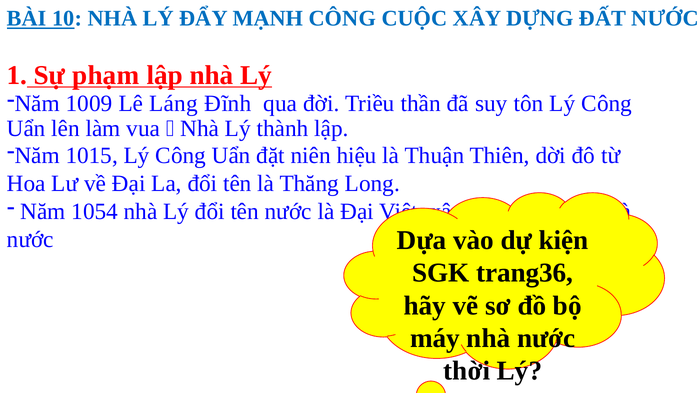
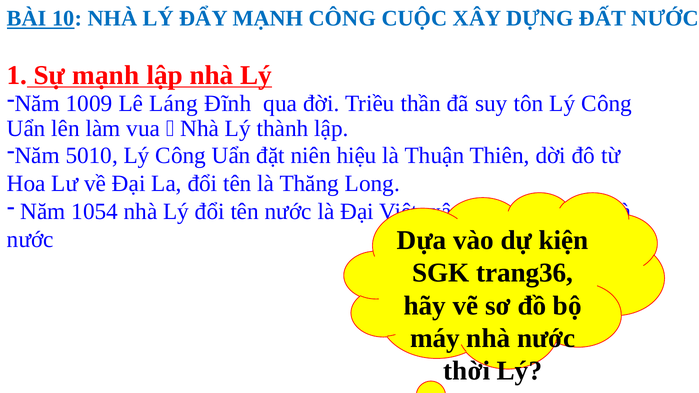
Sự phạm: phạm -> mạnh
1015: 1015 -> 5010
